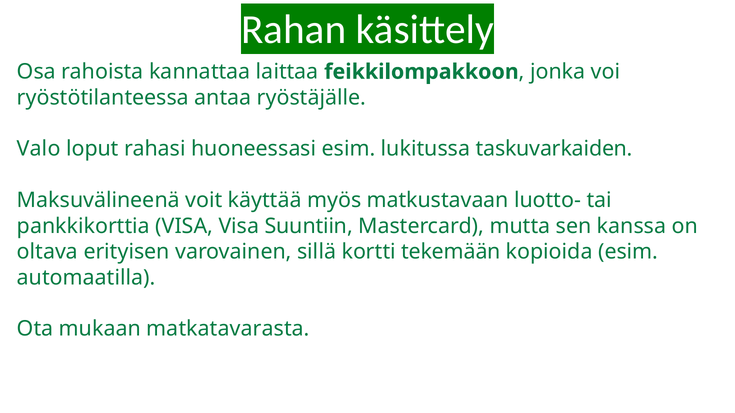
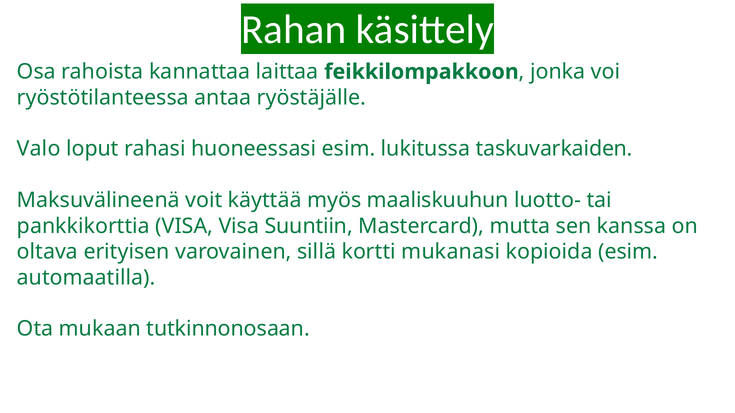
matkustavaan: matkustavaan -> maaliskuuhun
tekemään: tekemään -> mukanasi
matkatavarasta: matkatavarasta -> tutkinnonosaan
